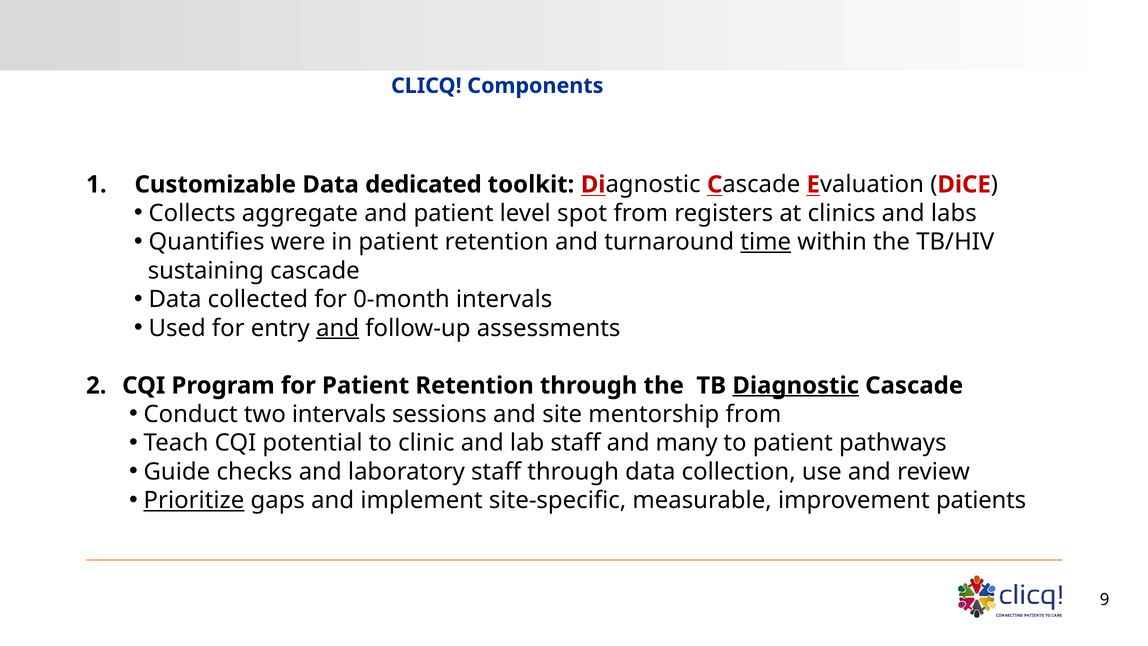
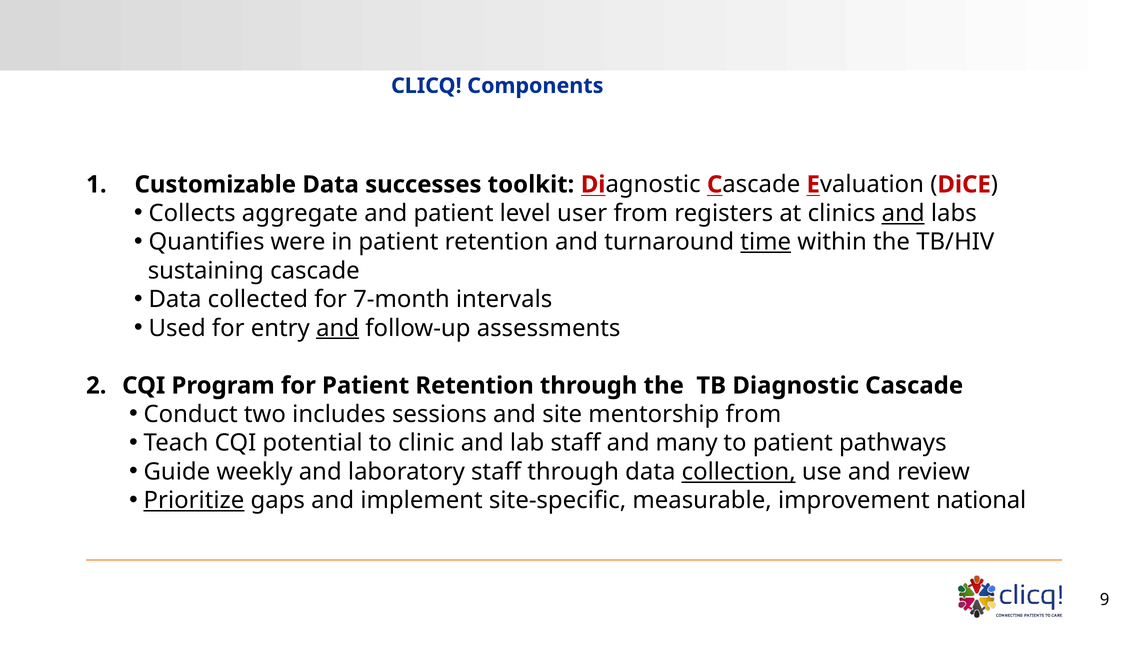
dedicated: dedicated -> successes
spot: spot -> user
and at (903, 213) underline: none -> present
0-month: 0-month -> 7-month
Diagnostic underline: present -> none
two intervals: intervals -> includes
checks: checks -> weekly
collection underline: none -> present
patients: patients -> national
